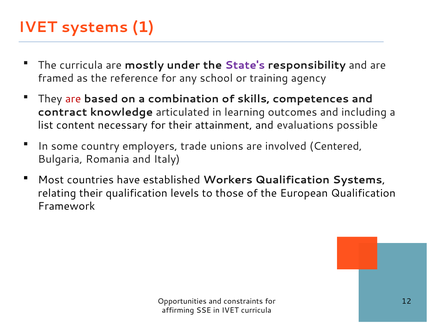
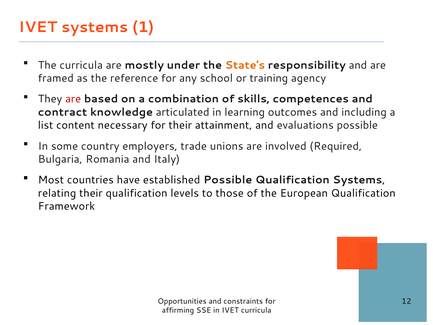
State's colour: purple -> orange
Centered: Centered -> Required
established Workers: Workers -> Possible
